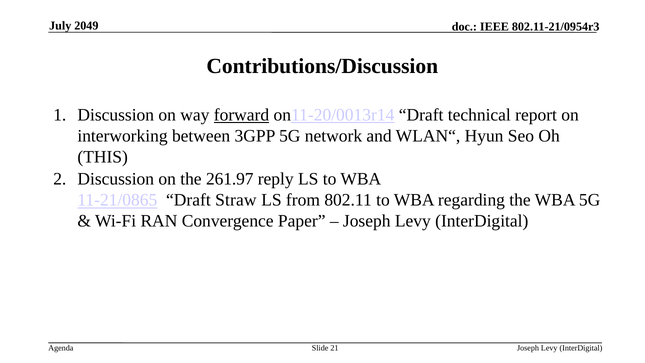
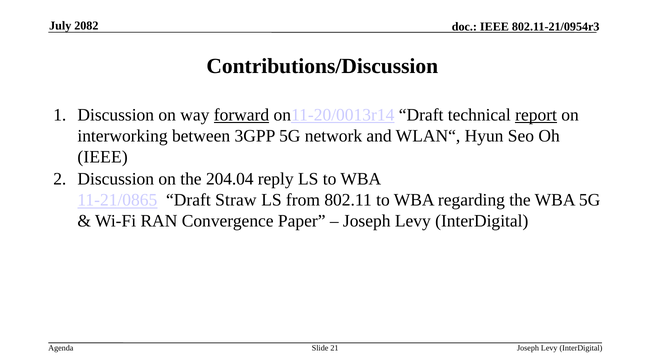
2049: 2049 -> 2082
report underline: none -> present
THIS at (103, 157): THIS -> IEEE
261.97: 261.97 -> 204.04
